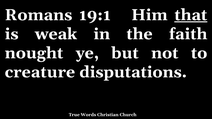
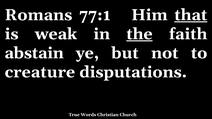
19:1: 19:1 -> 77:1
the underline: none -> present
nought: nought -> abstain
